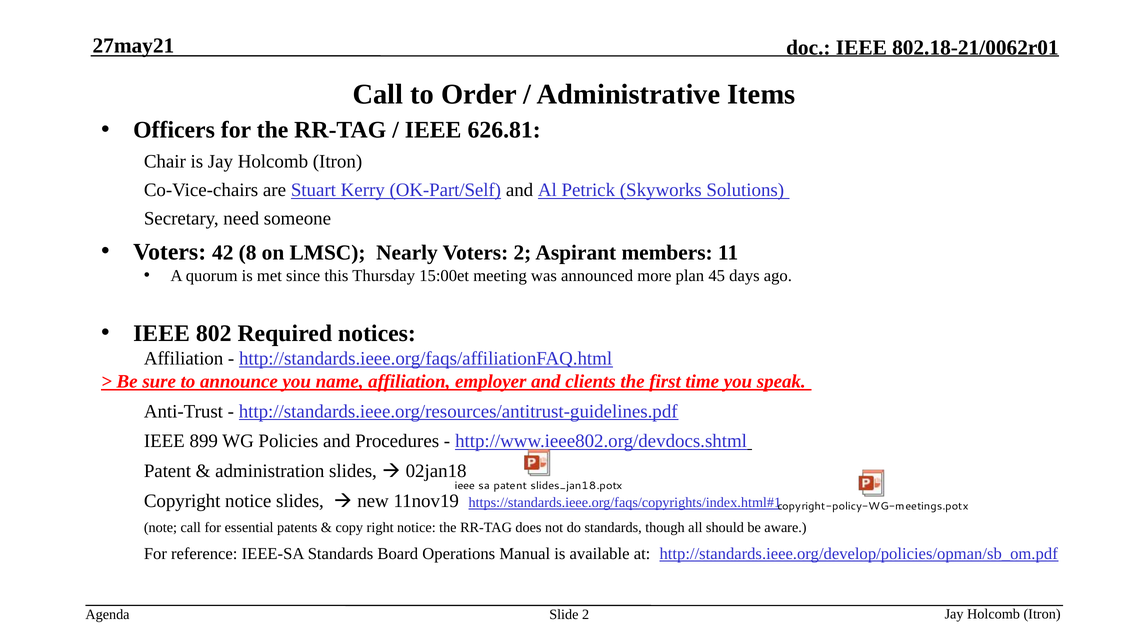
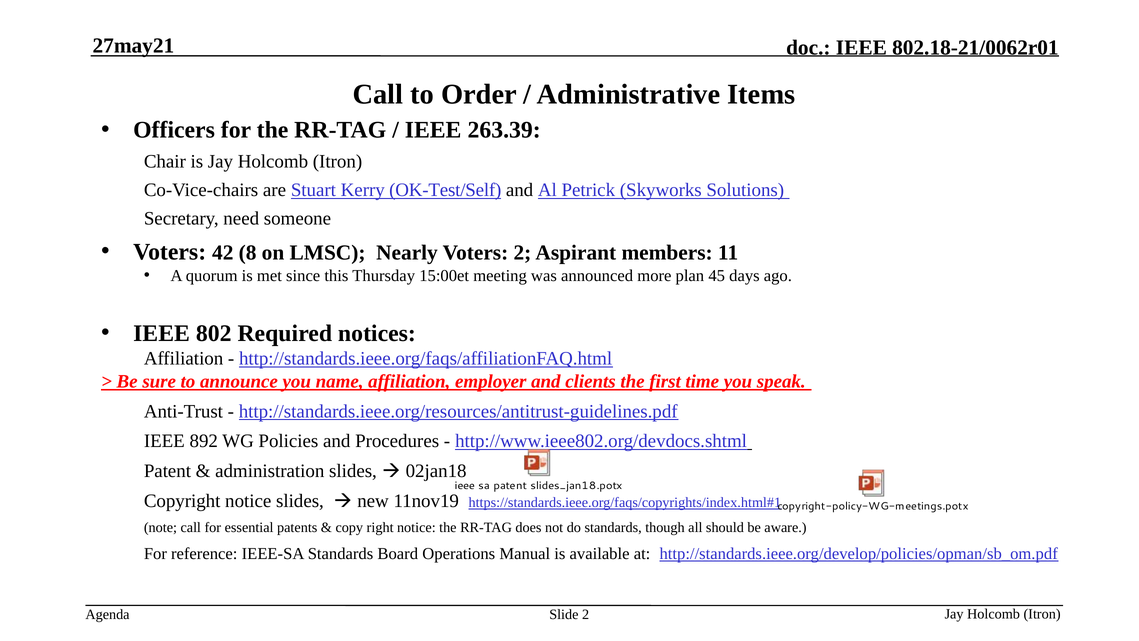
626.81: 626.81 -> 263.39
OK-Part/Self: OK-Part/Self -> OK-Test/Self
899: 899 -> 892
